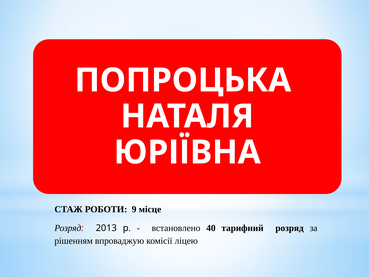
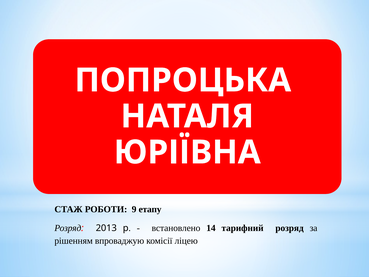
місце: місце -> етапу
40: 40 -> 14
